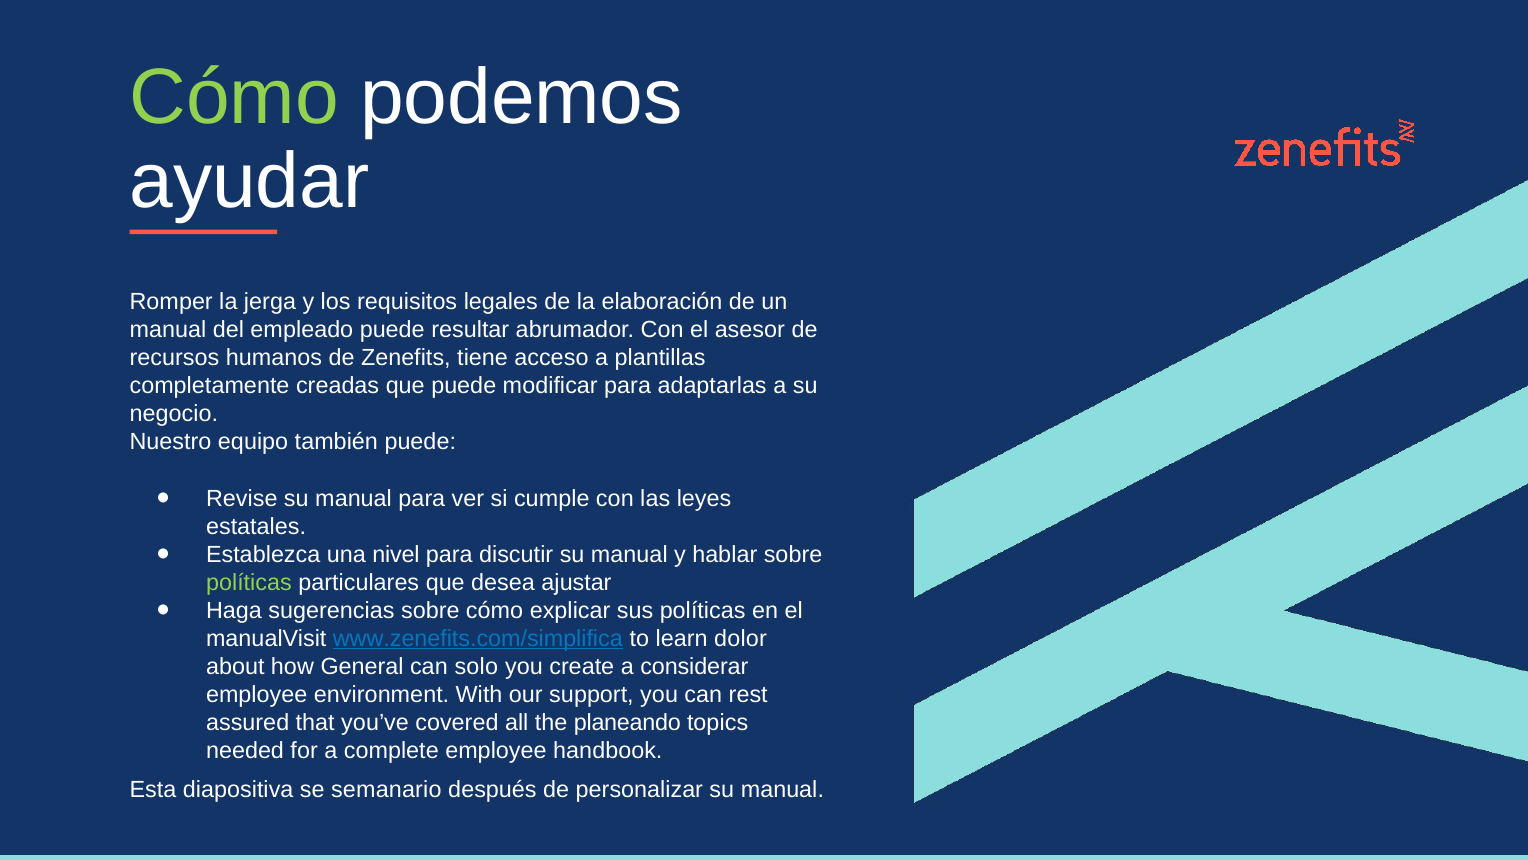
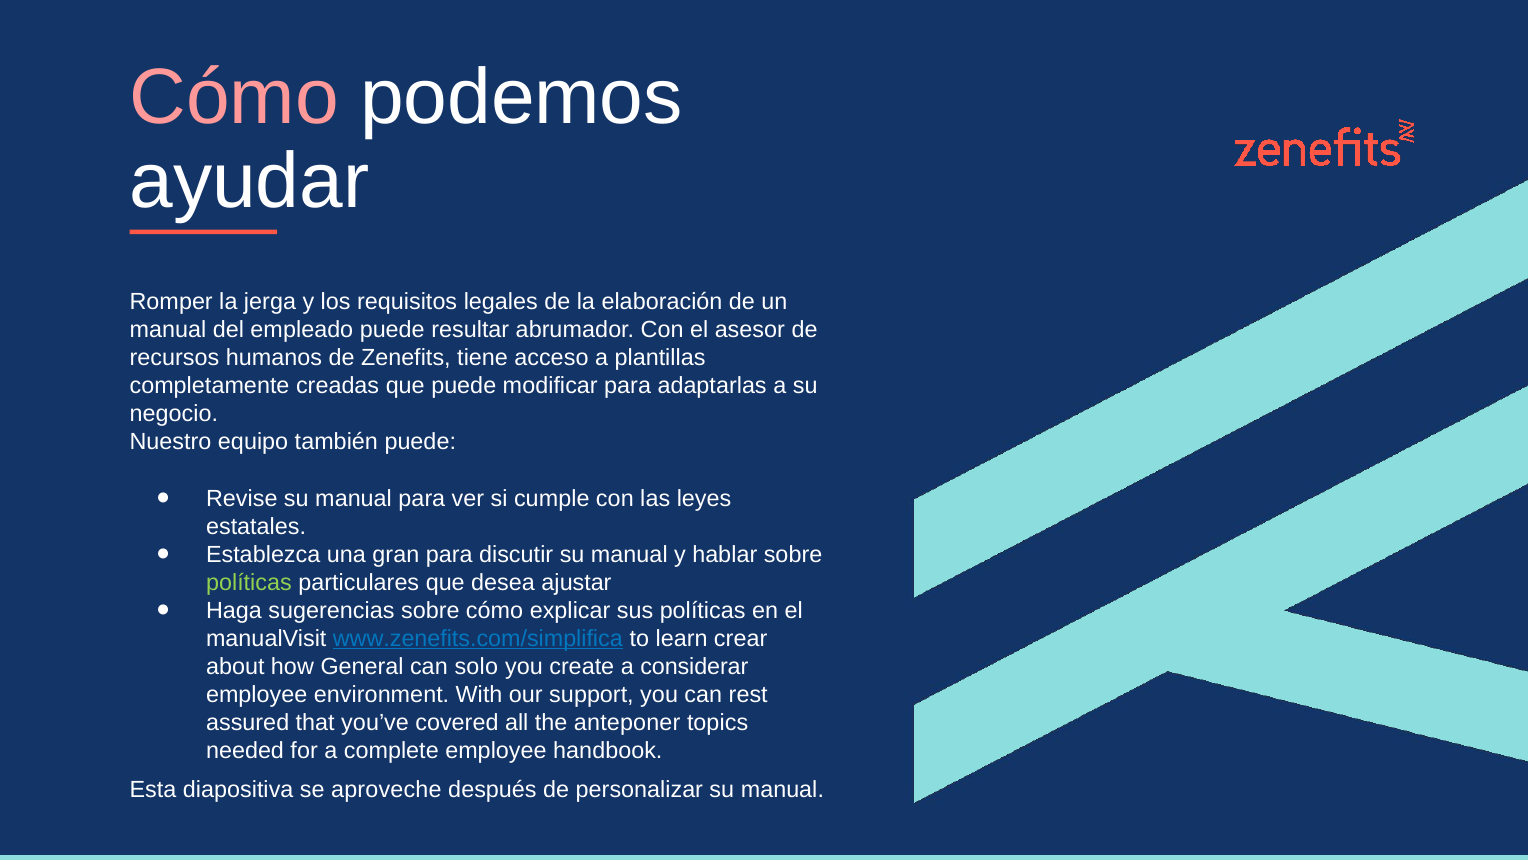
Cómo at (234, 97) colour: light green -> pink
nivel: nivel -> gran
dolor: dolor -> crear
planeando: planeando -> anteponer
semanario: semanario -> aproveche
